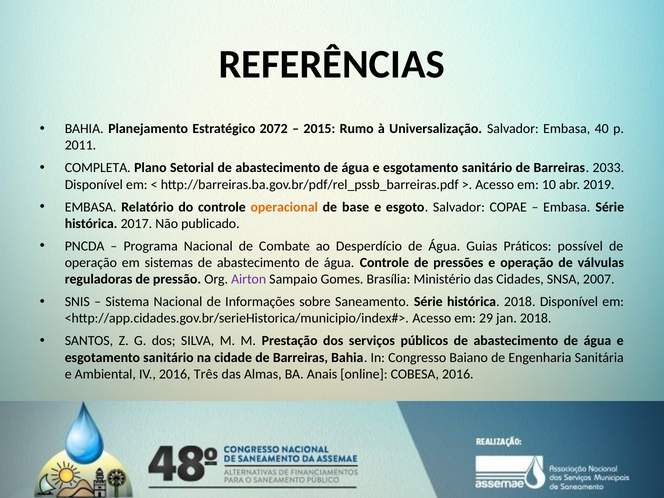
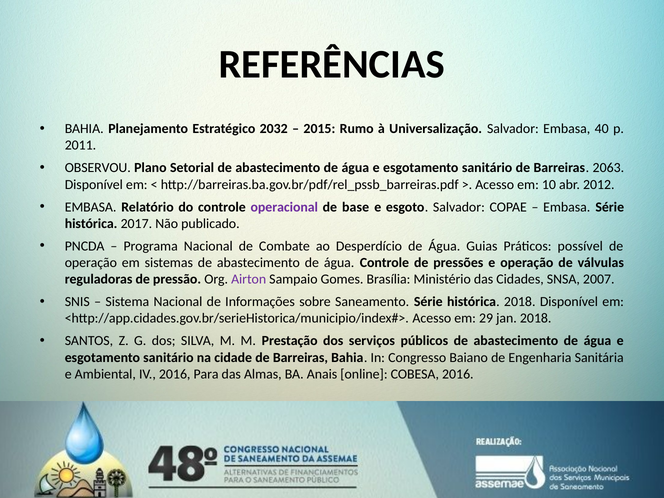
2072: 2072 -> 2032
COMPLETA: COMPLETA -> OBSERVOU
2033: 2033 -> 2063
2019: 2019 -> 2012
operacional colour: orange -> purple
Três: Três -> Para
